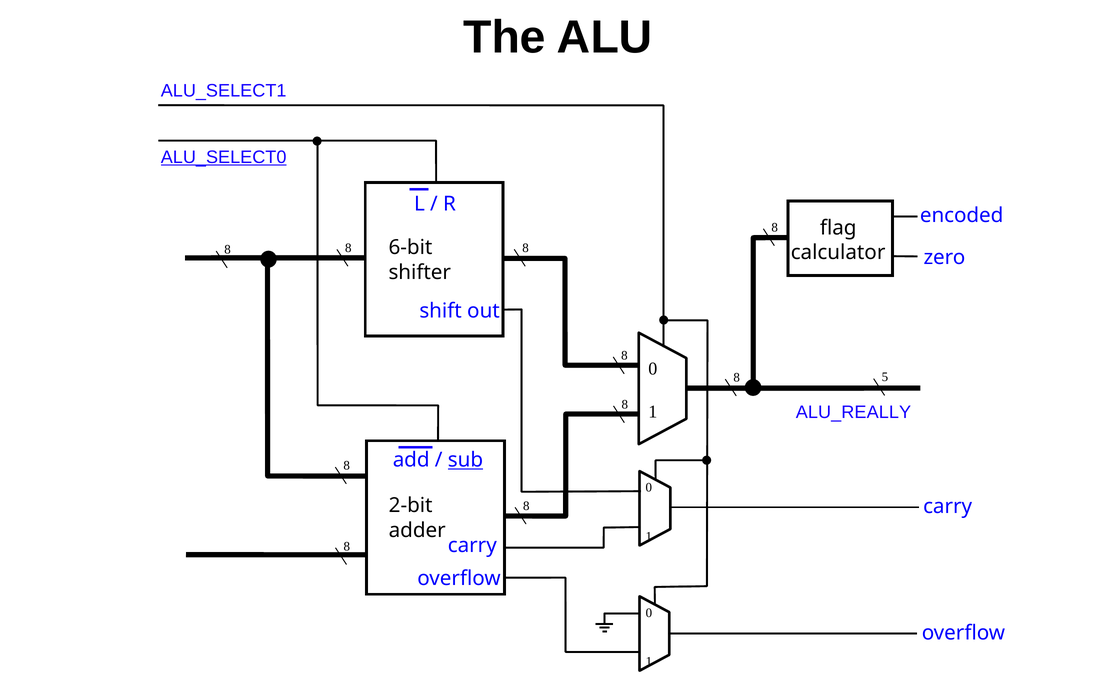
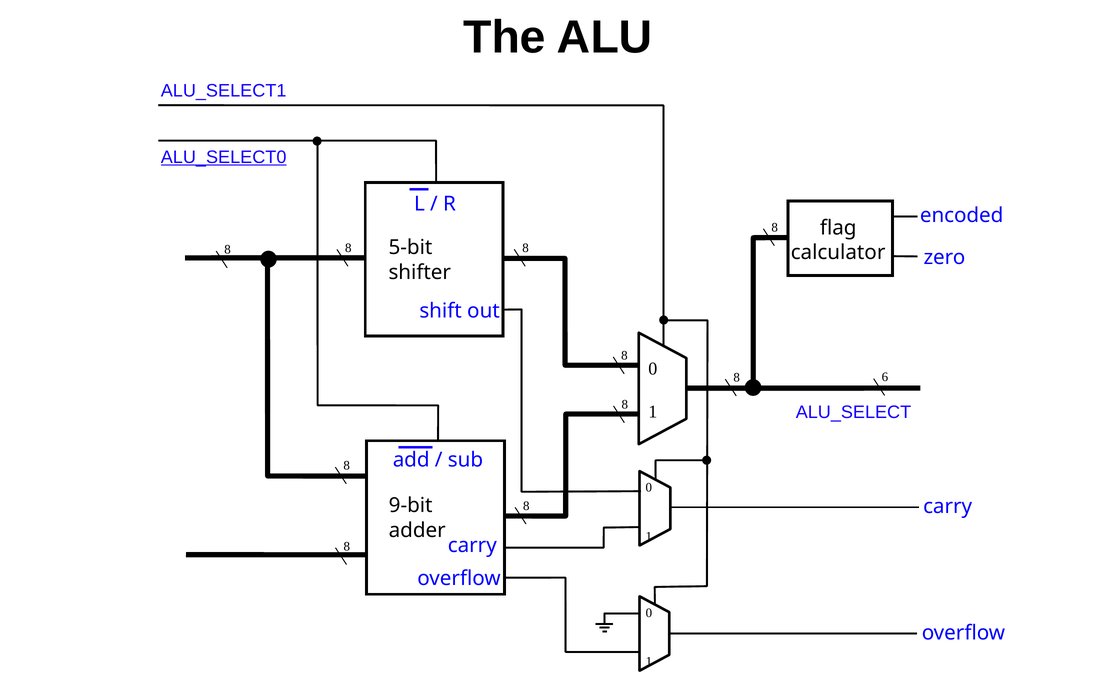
6-bit: 6-bit -> 5-bit
5: 5 -> 6
ALU_REALLY: ALU_REALLY -> ALU_SELECT
sub underline: present -> none
2-bit: 2-bit -> 9-bit
